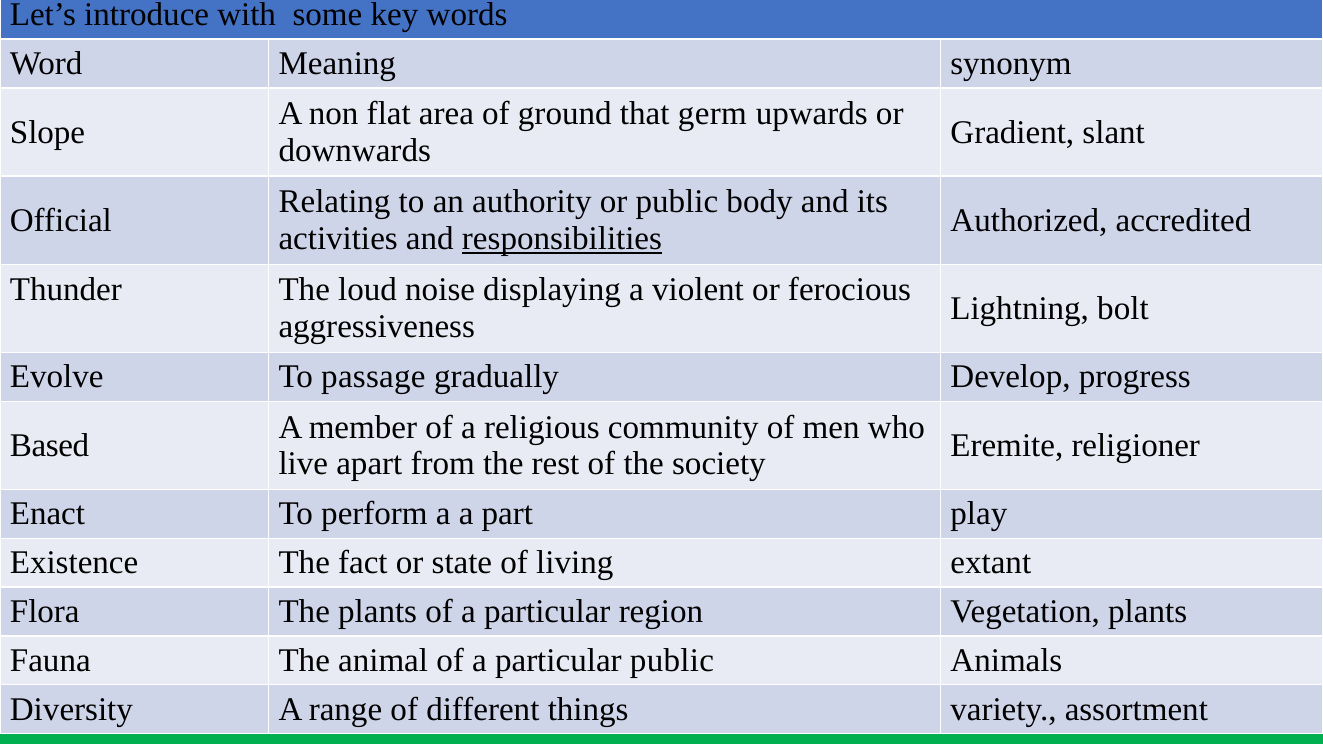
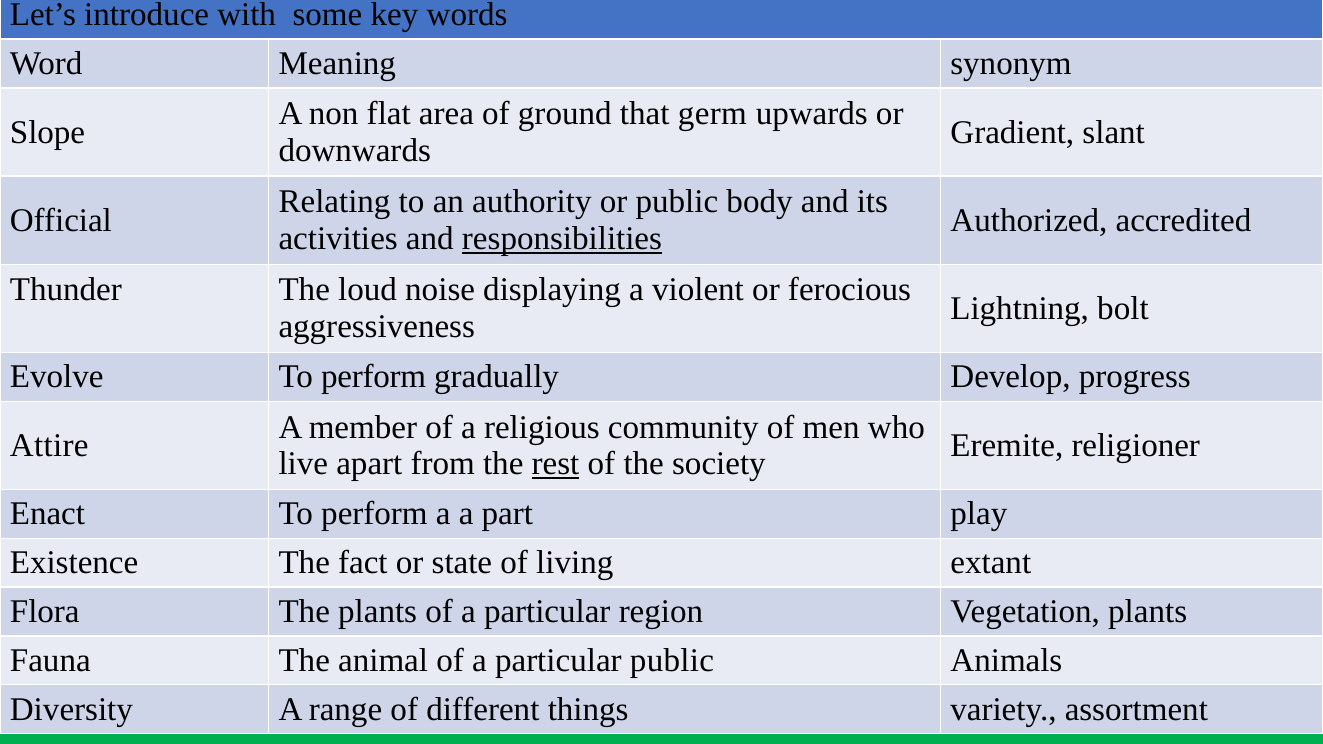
Evolve To passage: passage -> perform
Based: Based -> Attire
rest underline: none -> present
